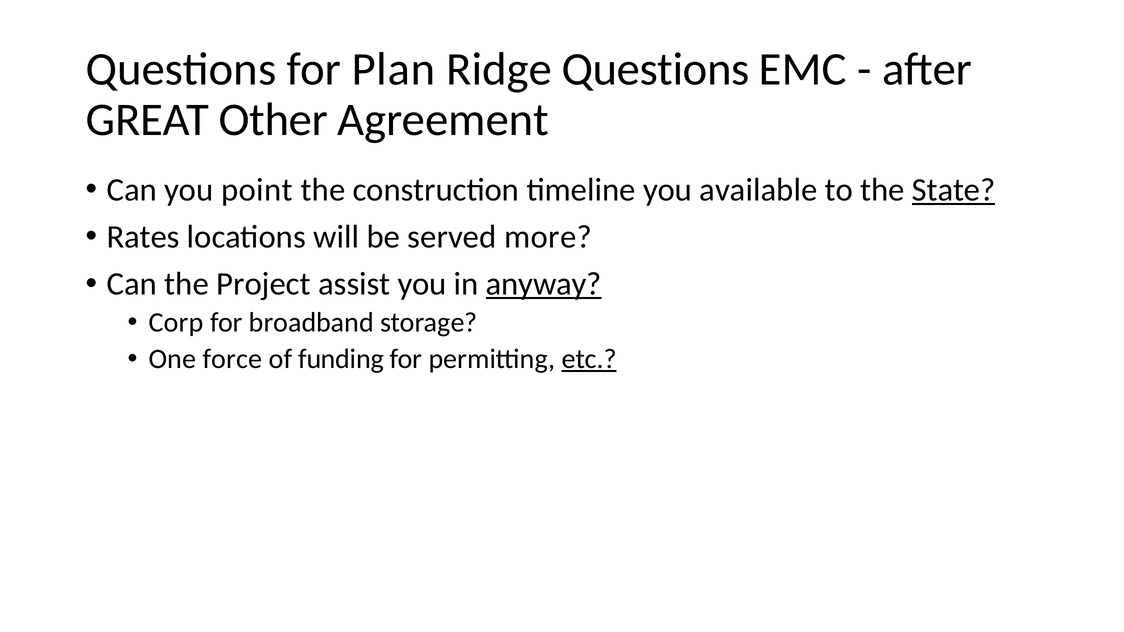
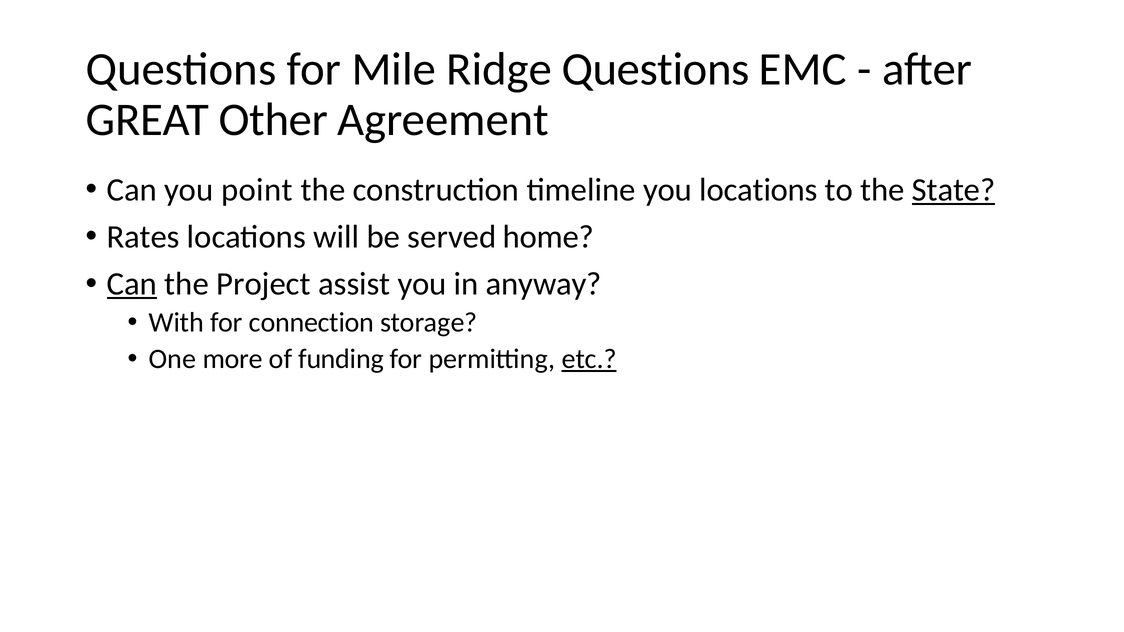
Plan: Plan -> Mile
you available: available -> locations
more: more -> home
Can at (132, 284) underline: none -> present
anyway underline: present -> none
Corp: Corp -> With
broadband: broadband -> connection
force: force -> more
